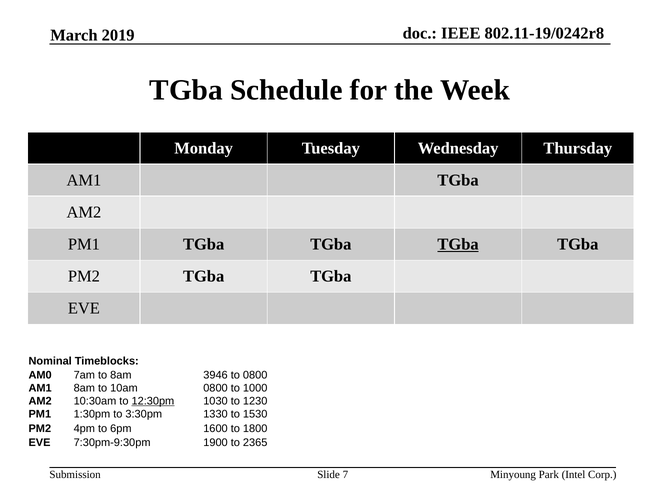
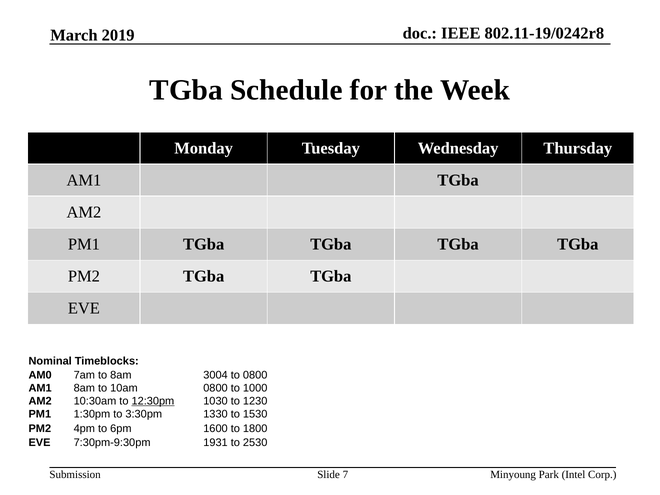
TGba at (458, 244) underline: present -> none
3946: 3946 -> 3004
1900: 1900 -> 1931
2365: 2365 -> 2530
